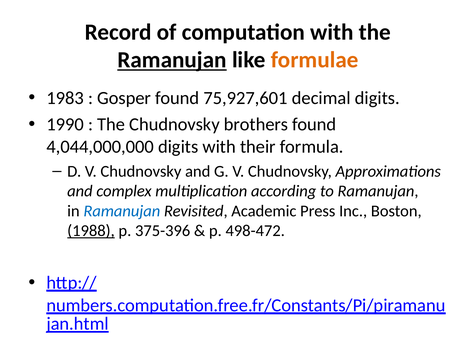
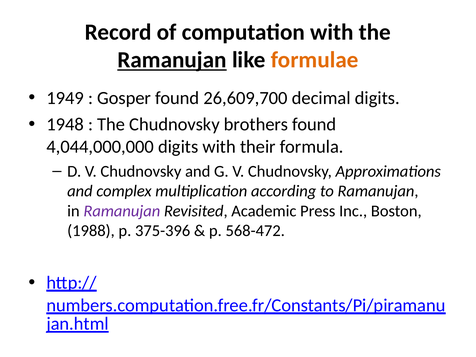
1983: 1983 -> 1949
75,927,601: 75,927,601 -> 26,609,700
1990: 1990 -> 1948
Ramanujan at (122, 211) colour: blue -> purple
1988 underline: present -> none
498-472: 498-472 -> 568-472
